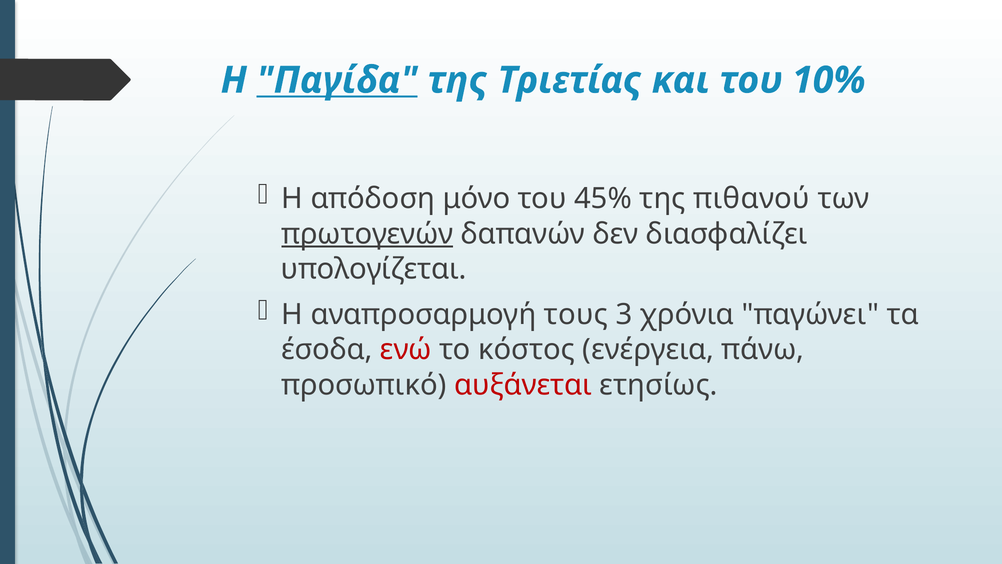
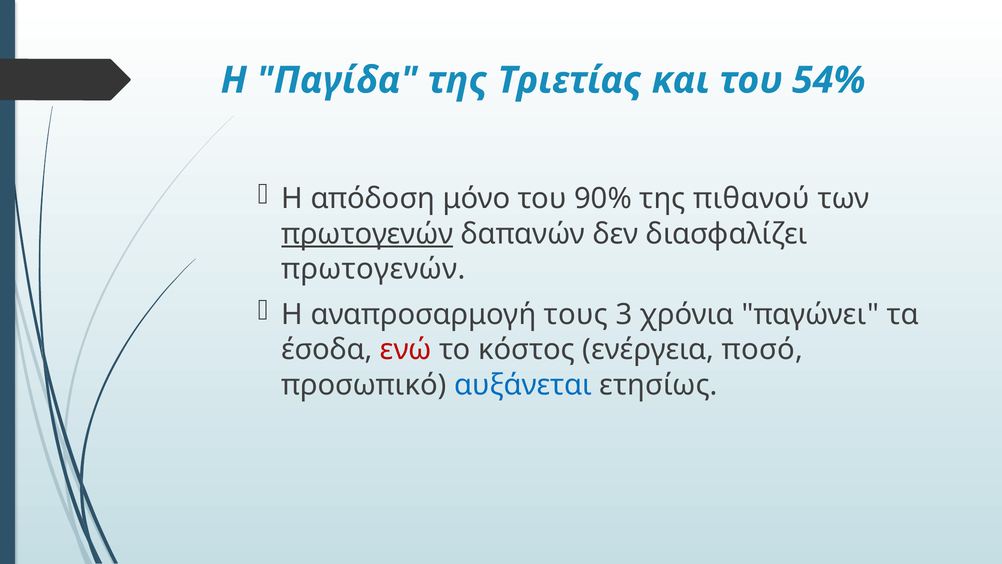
Παγίδα underline: present -> none
10%: 10% -> 54%
45%: 45% -> 90%
υπολογίζεται at (374, 269): υπολογίζεται -> πρωτογενών
πάνω: πάνω -> ποσό
αυξάνεται colour: red -> blue
